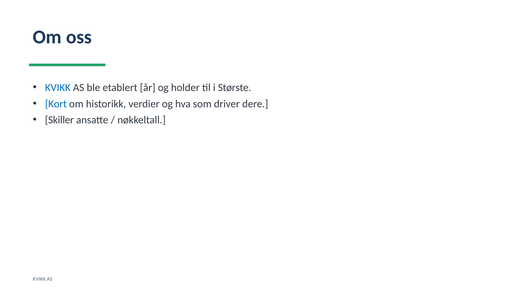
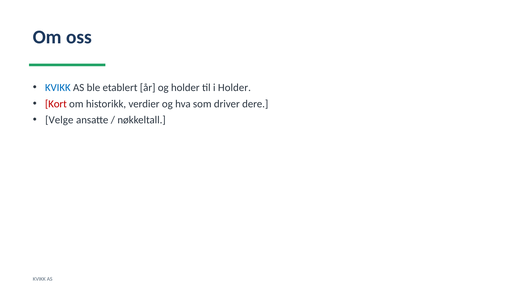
i Største: Største -> Holder
Kort colour: blue -> red
Skiller: Skiller -> Velge
